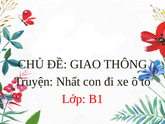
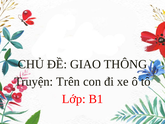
Nhất: Nhất -> Trên
